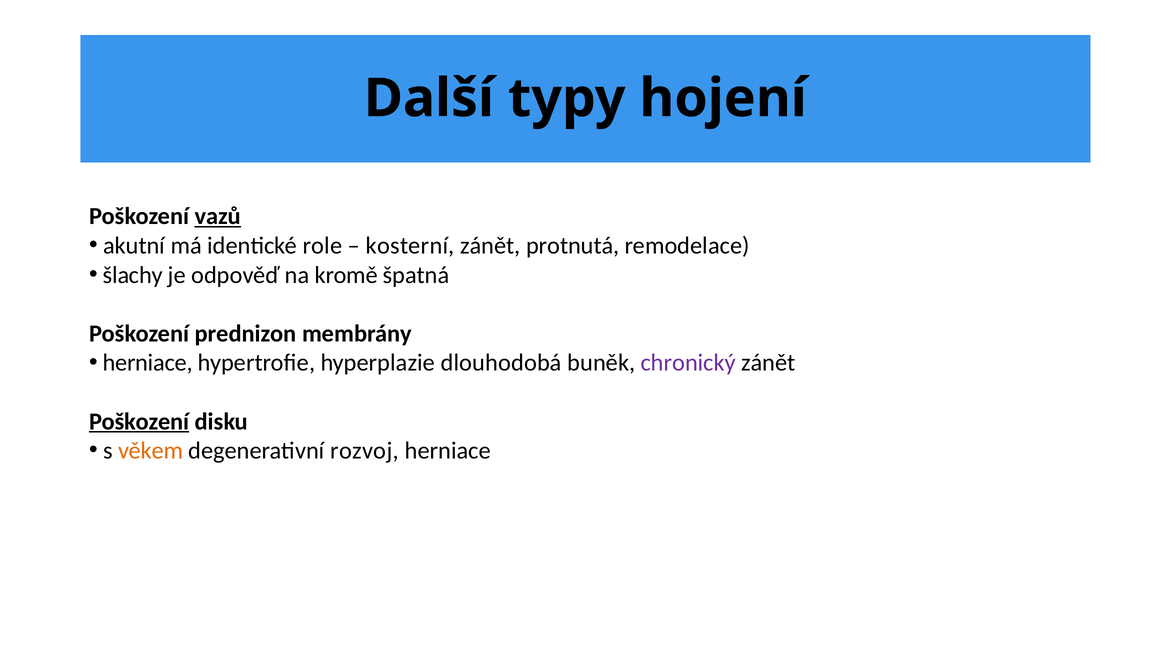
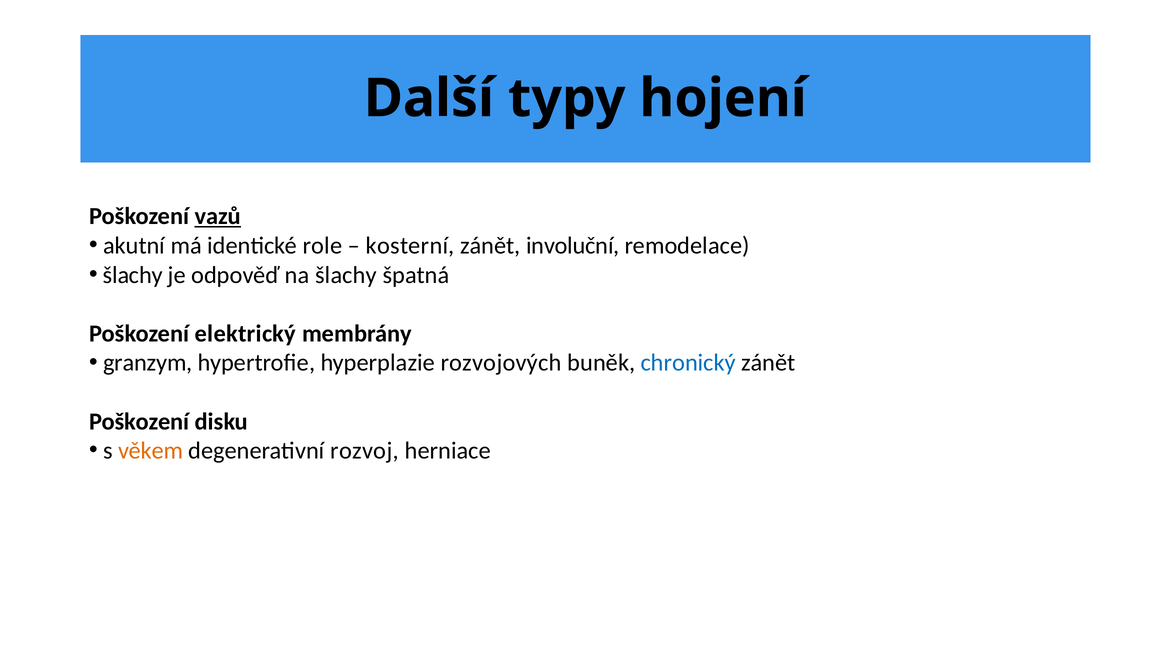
protnutá: protnutá -> involuční
na kromě: kromě -> šlachy
prednizon: prednizon -> elektrický
herniace at (148, 363): herniace -> granzym
dlouhodobá: dlouhodobá -> rozvojových
chronický colour: purple -> blue
Poškození at (139, 421) underline: present -> none
